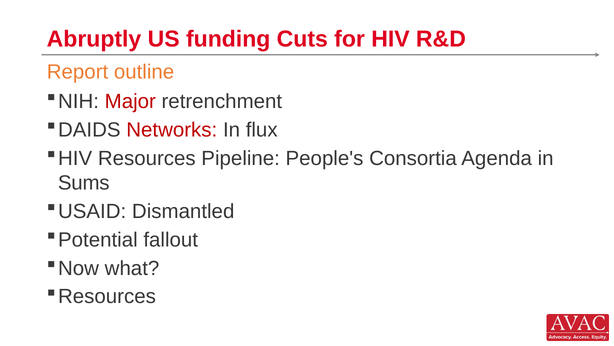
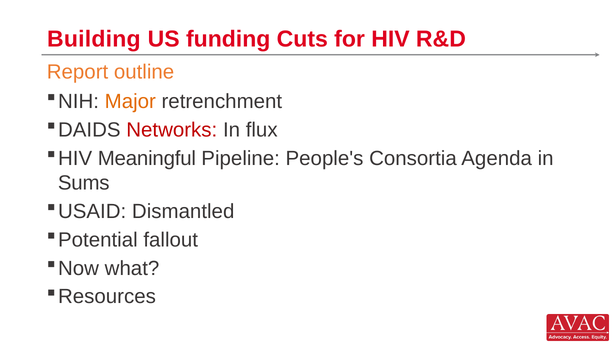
Abruptly: Abruptly -> Building
Major colour: red -> orange
Resources: Resources -> Meaningful
